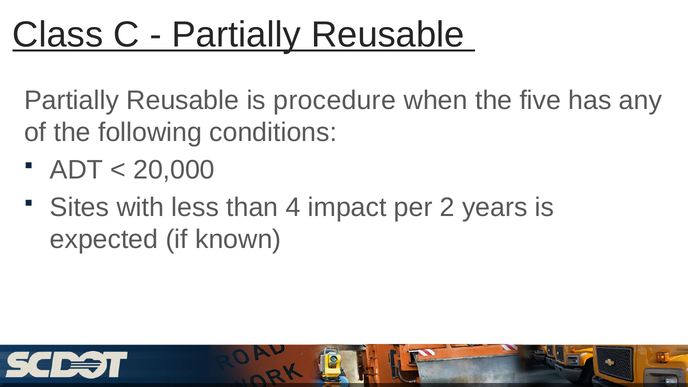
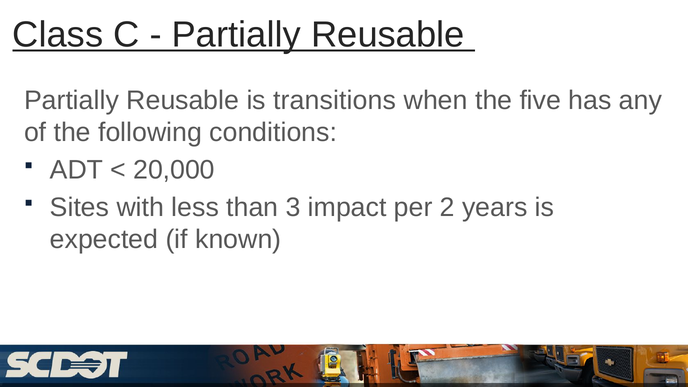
procedure: procedure -> transitions
4: 4 -> 3
